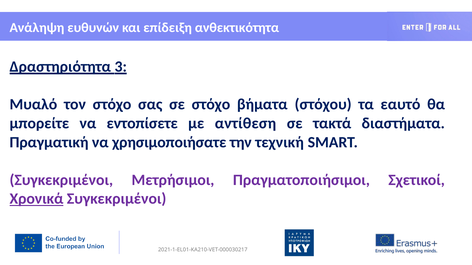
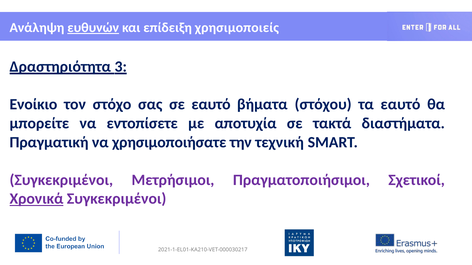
ευθυνών underline: none -> present
ανθεκτικότητα: ανθεκτικότητα -> χρησιμοποιείς
Μυαλό: Μυαλό -> Ενοίκιο
σε στόχο: στόχο -> εαυτό
αντίθεση: αντίθεση -> αποτυχία
